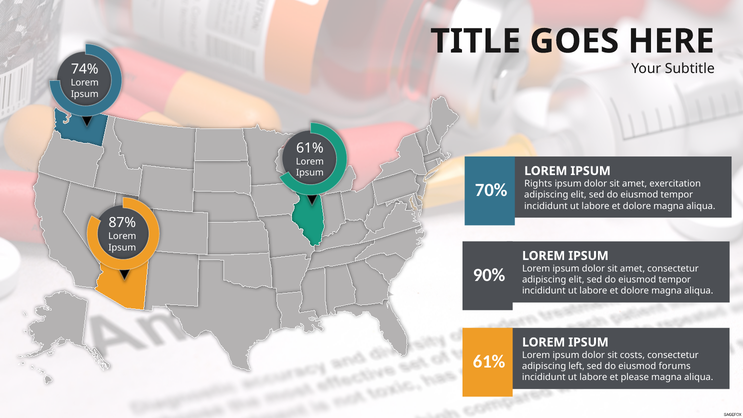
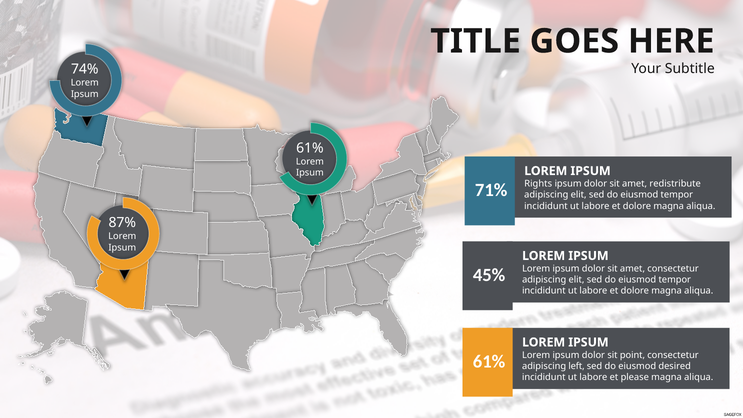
exercitation: exercitation -> redistribute
70%: 70% -> 71%
90%: 90% -> 45%
costs: costs -> point
forums: forums -> desired
